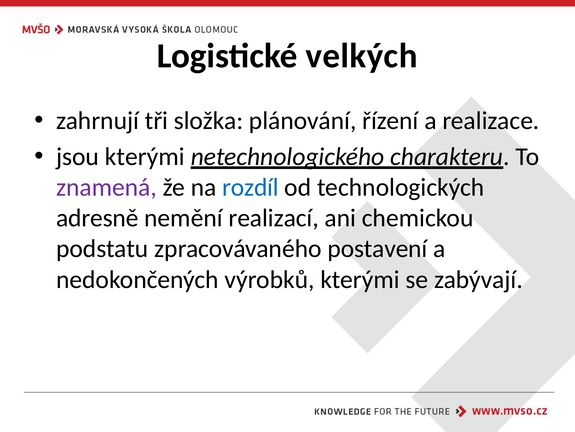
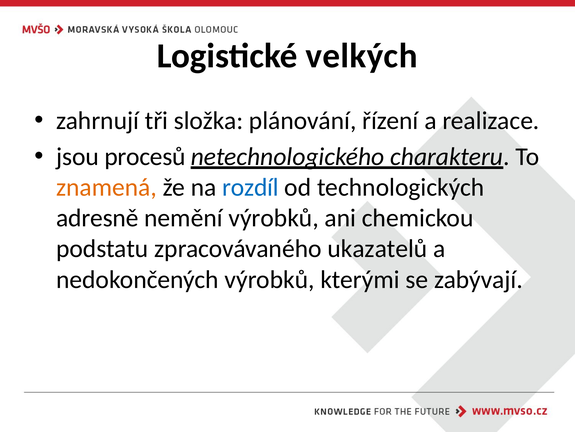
jsou kterými: kterými -> procesů
znamená colour: purple -> orange
nemění realizací: realizací -> výrobků
postavení: postavení -> ukazatelů
